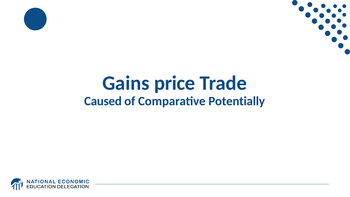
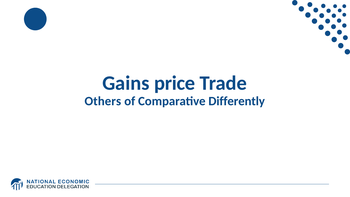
Caused: Caused -> Others
Potentially: Potentially -> Differently
